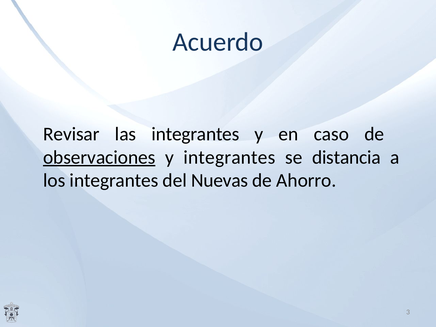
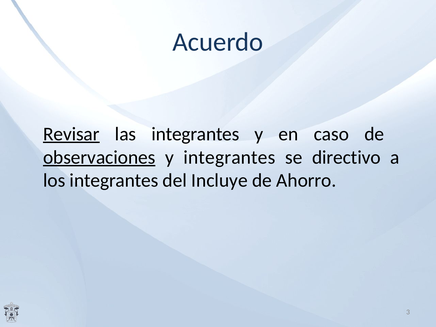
Revisar underline: none -> present
distancia: distancia -> directivo
Nuevas: Nuevas -> Incluye
